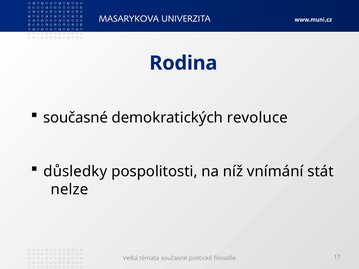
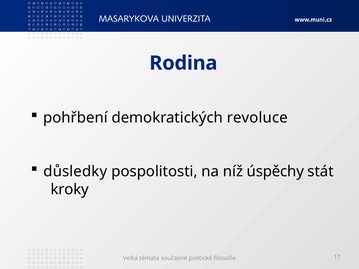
současné at (76, 118): současné -> pohřbení
vnímání: vnímání -> úspěchy
nelze: nelze -> kroky
